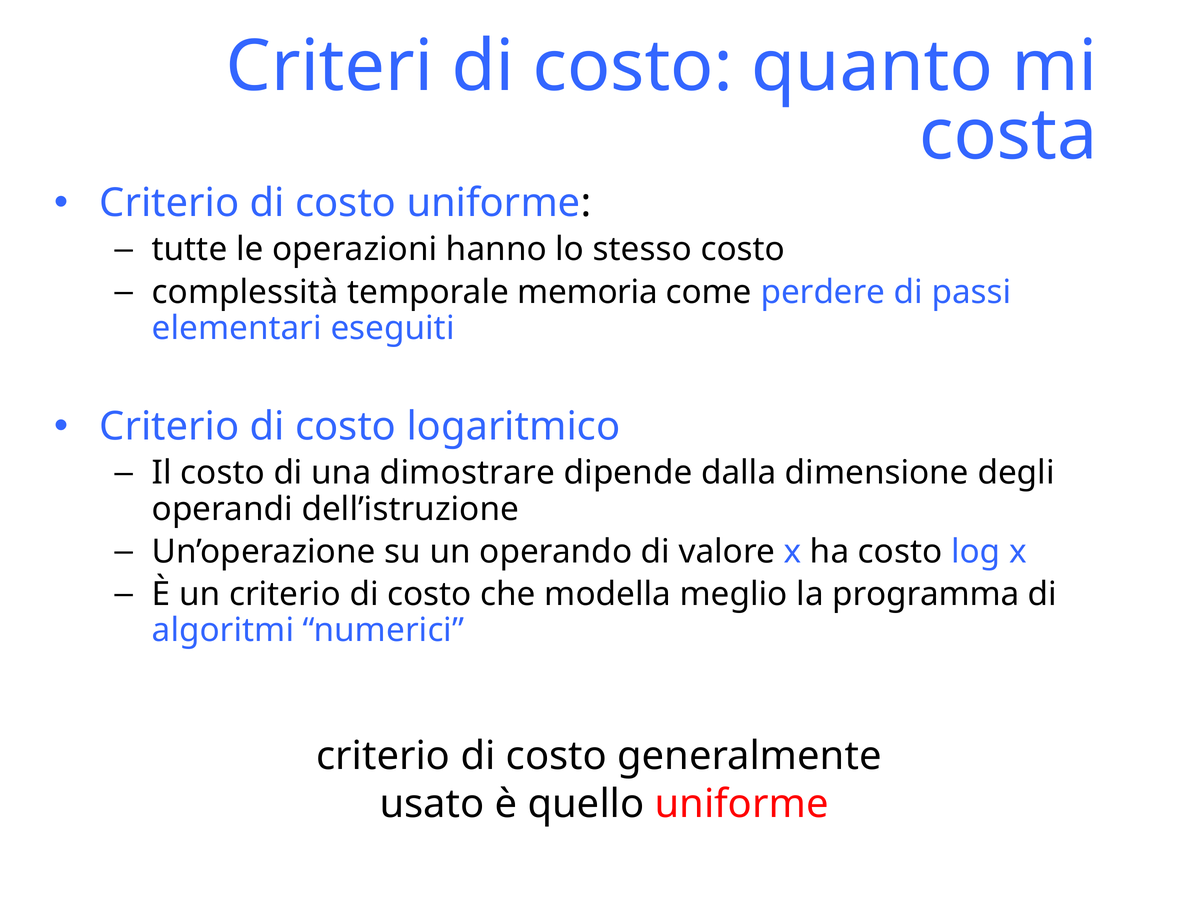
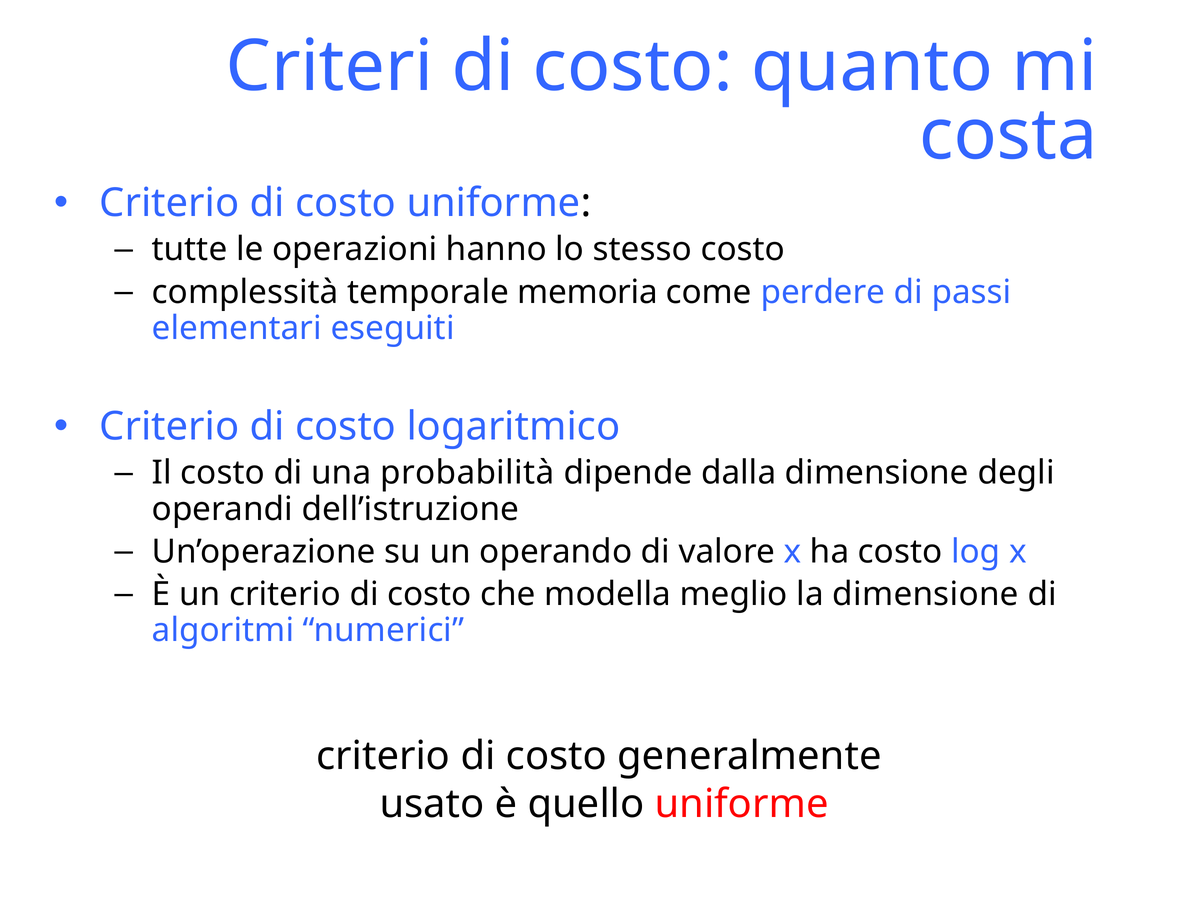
dimostrare: dimostrare -> probabilità
la programma: programma -> dimensione
